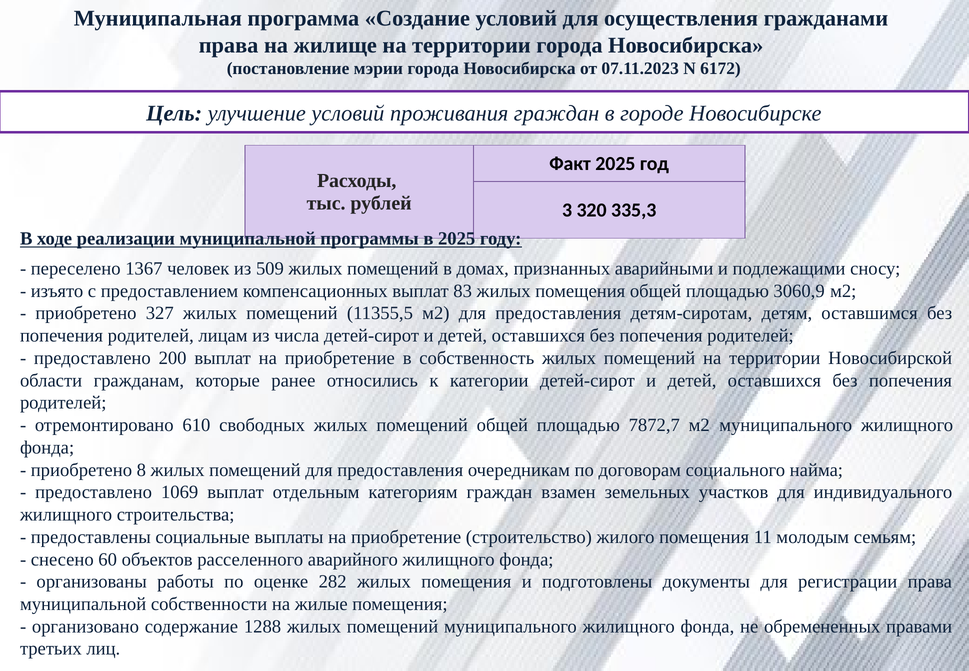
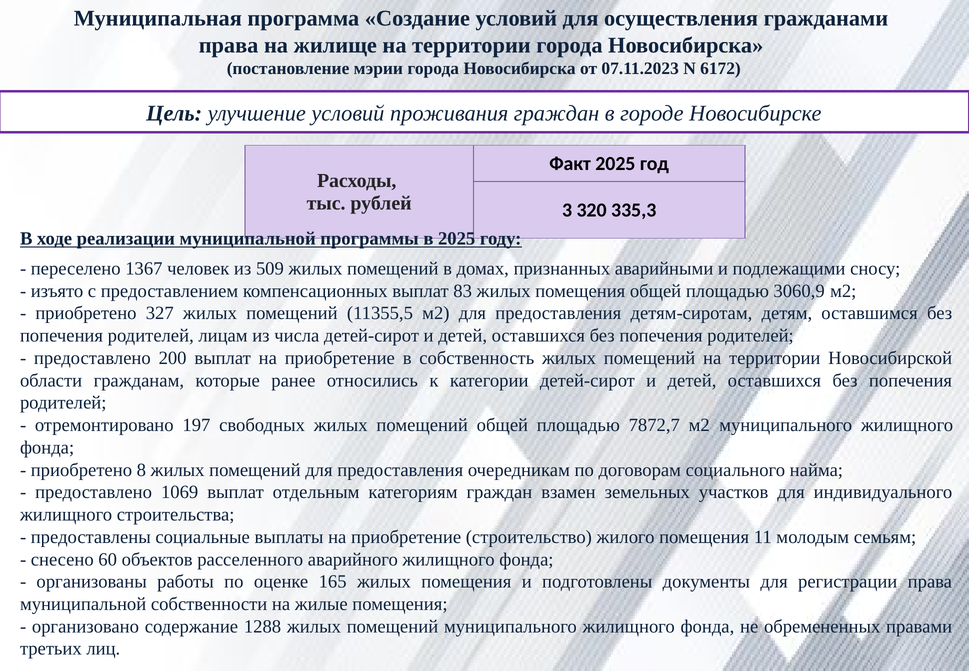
610: 610 -> 197
282: 282 -> 165
